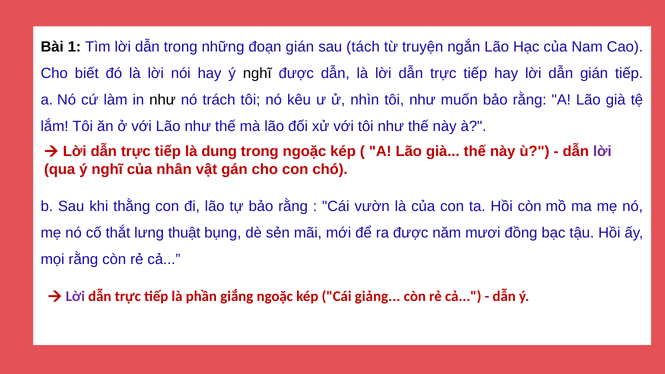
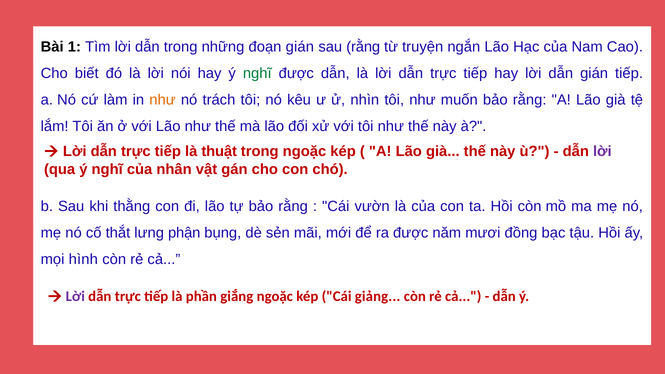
sau tách: tách -> rằng
nghĩ at (257, 73) colour: black -> green
như at (163, 100) colour: black -> orange
dung: dung -> thuật
thuật: thuật -> phận
mọi rằng: rằng -> hình
